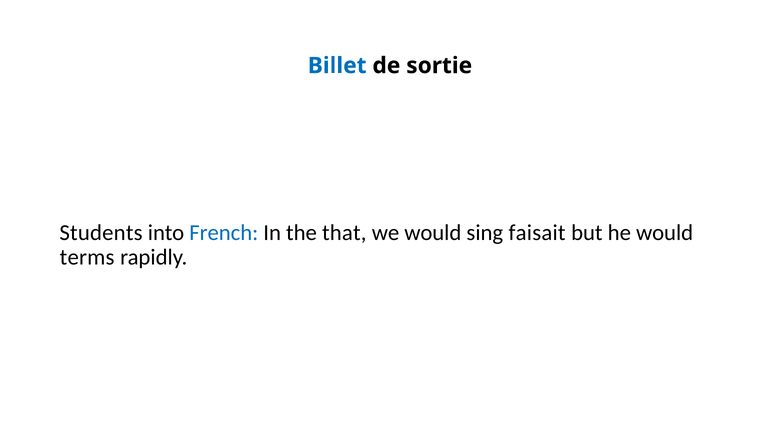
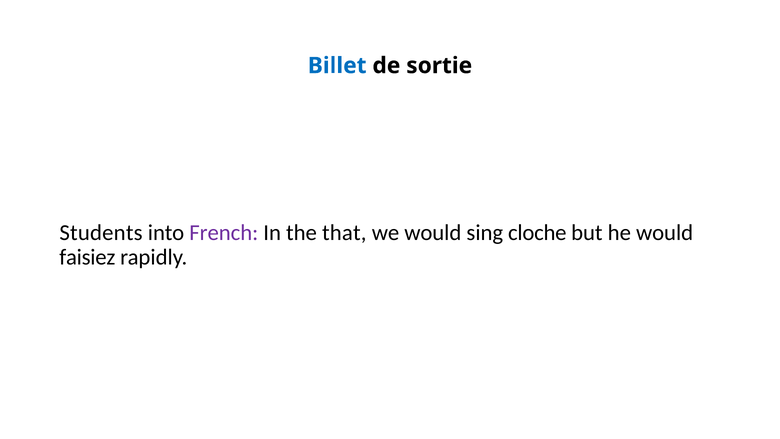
French colour: blue -> purple
faisait: faisait -> cloche
terms: terms -> faisiez
